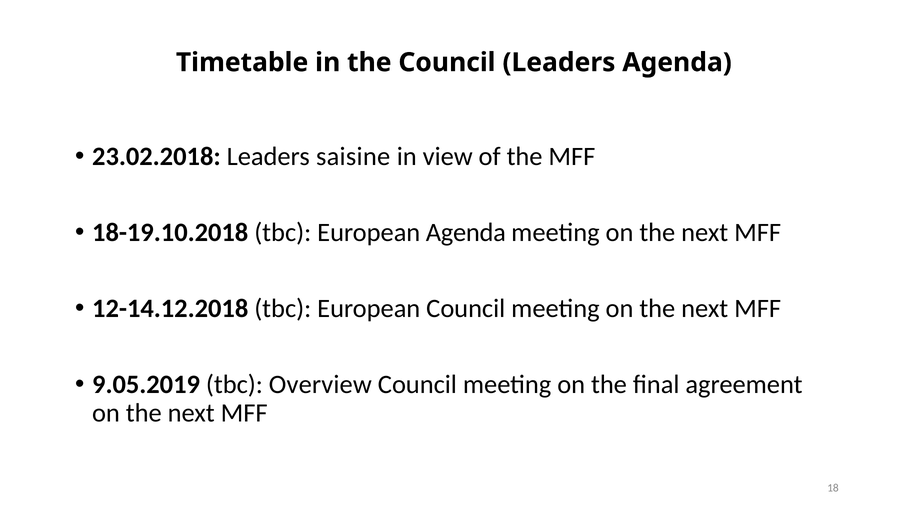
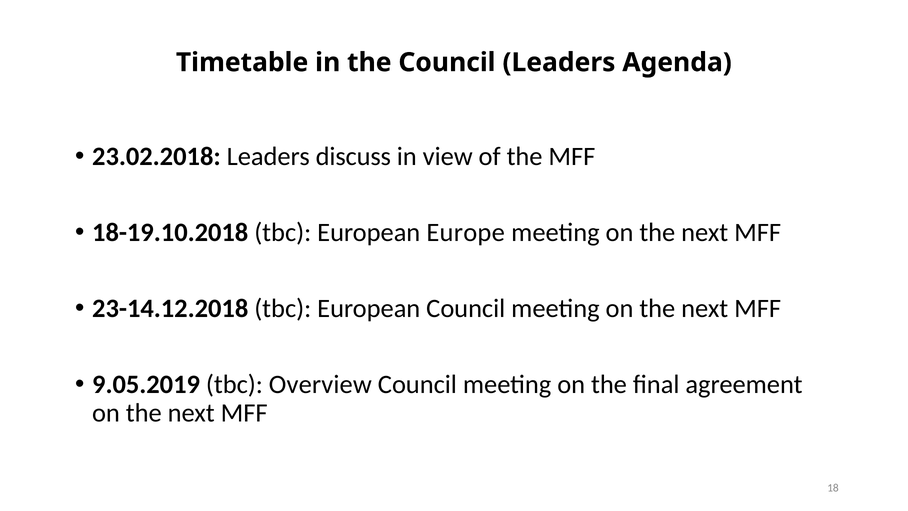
saisine: saisine -> discuss
European Agenda: Agenda -> Europe
12-14.12.2018: 12-14.12.2018 -> 23-14.12.2018
